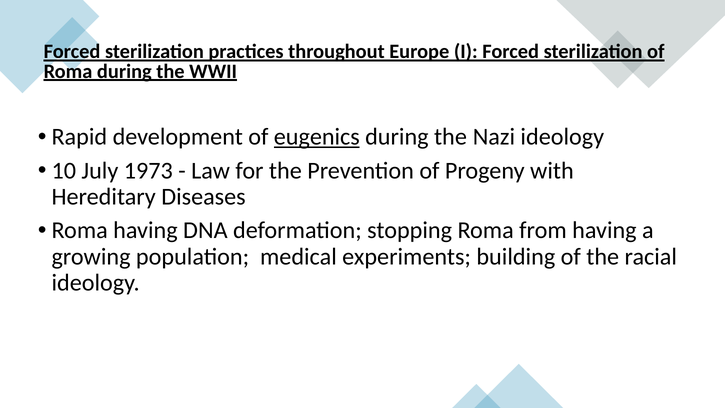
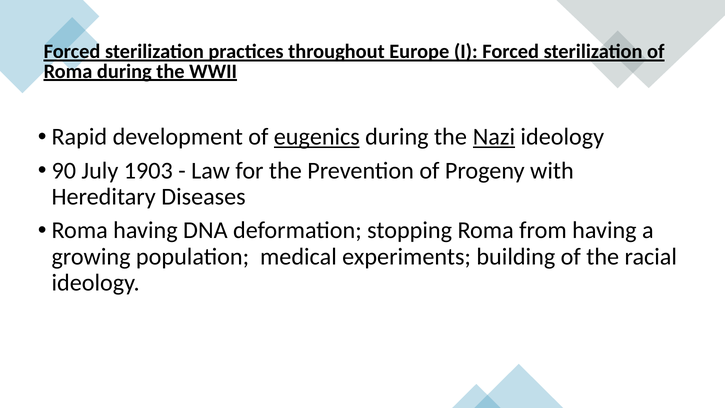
Nazi underline: none -> present
10: 10 -> 90
1973: 1973 -> 1903
